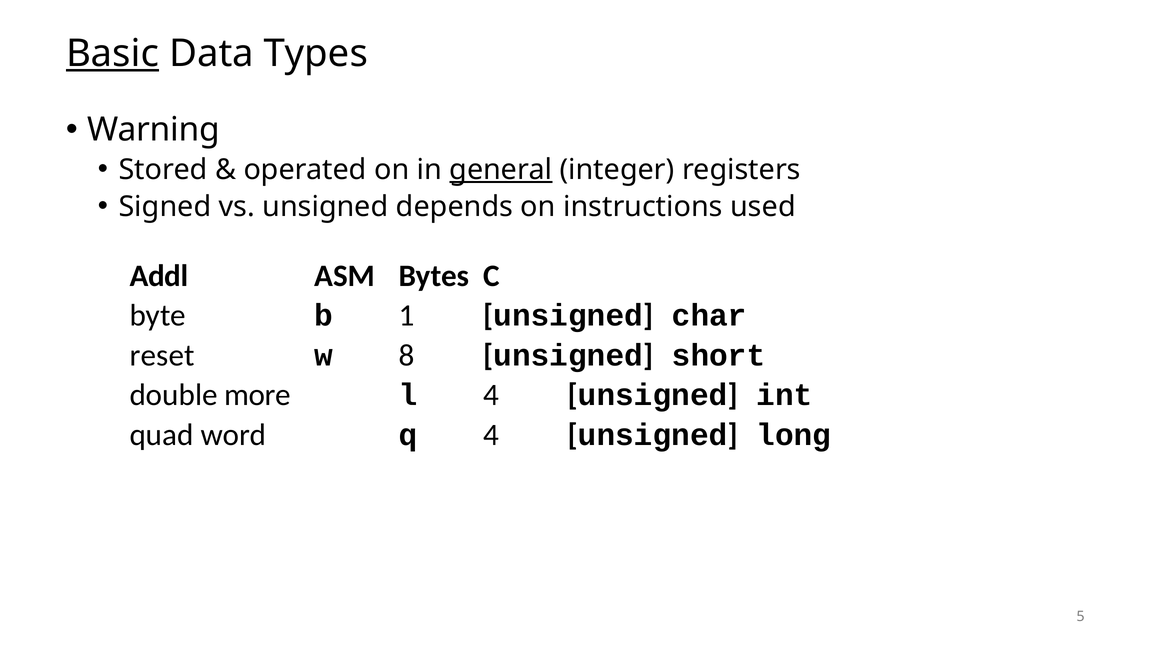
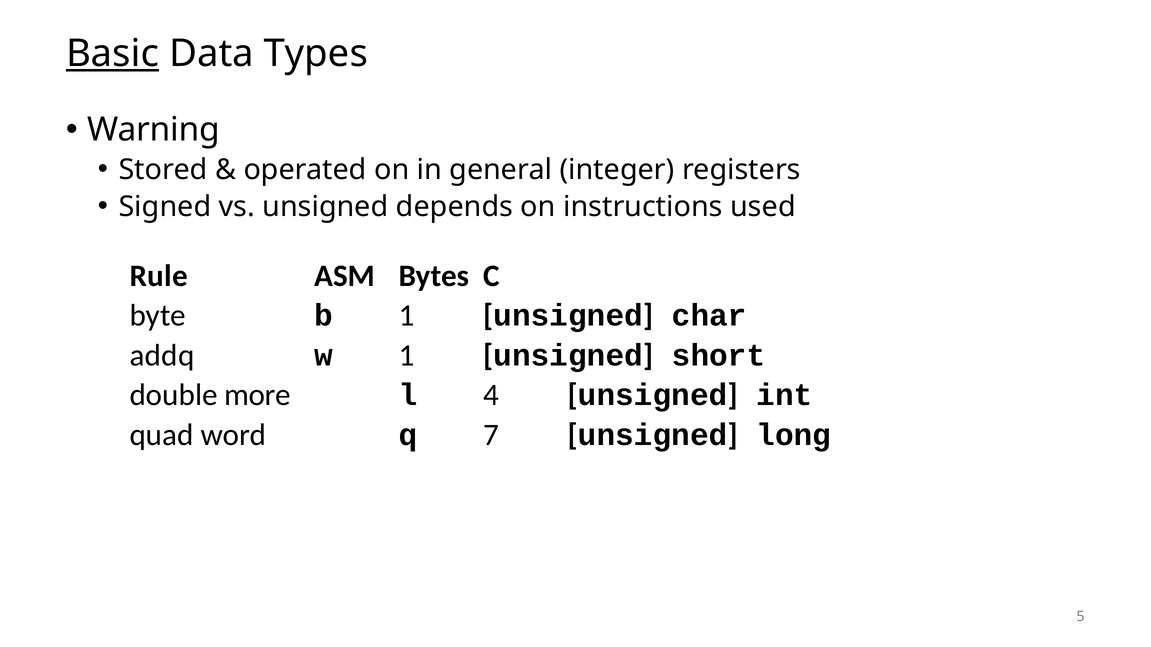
general underline: present -> none
Addl: Addl -> Rule
reset: reset -> addq
w 8: 8 -> 1
q 4: 4 -> 7
